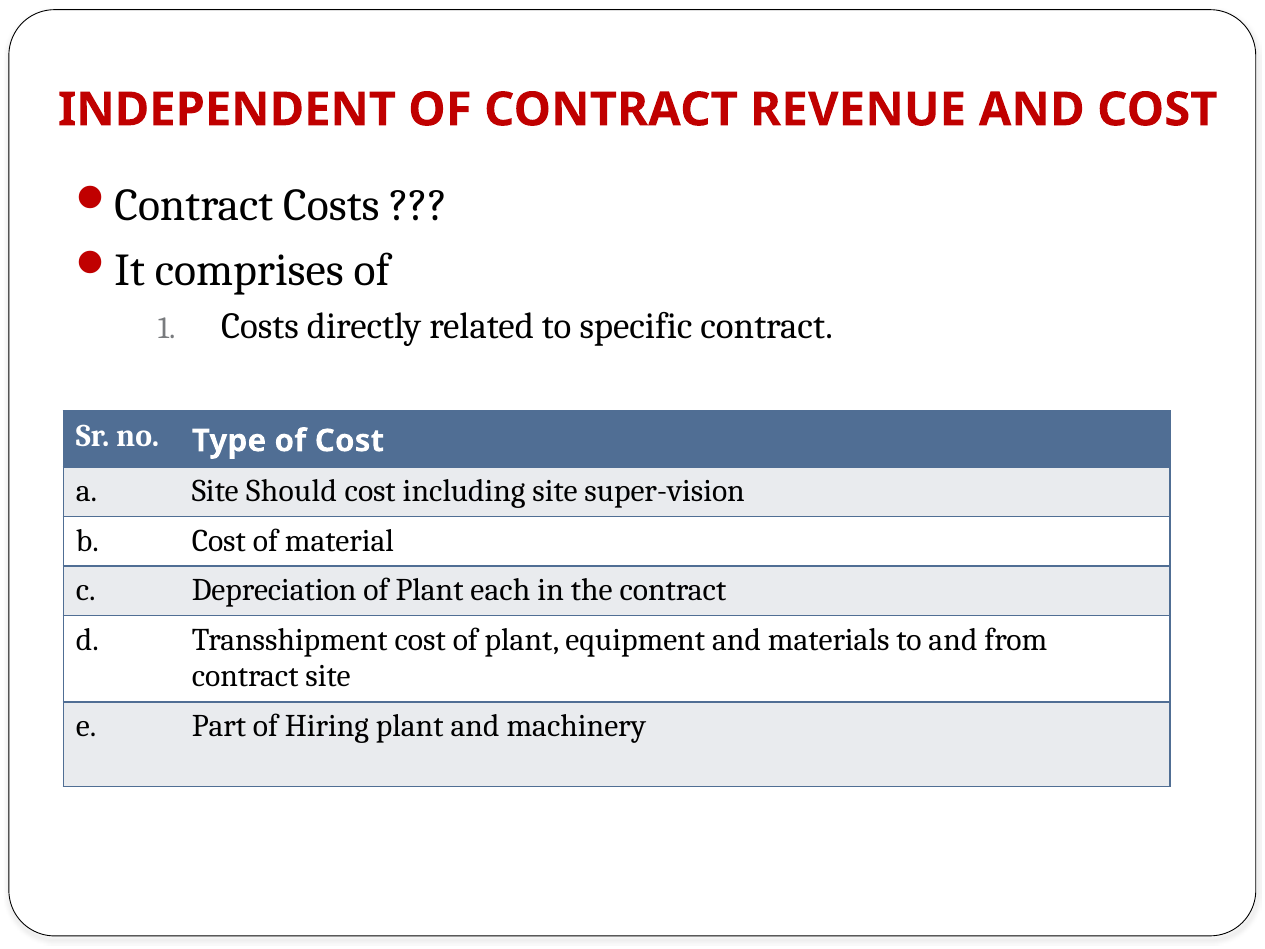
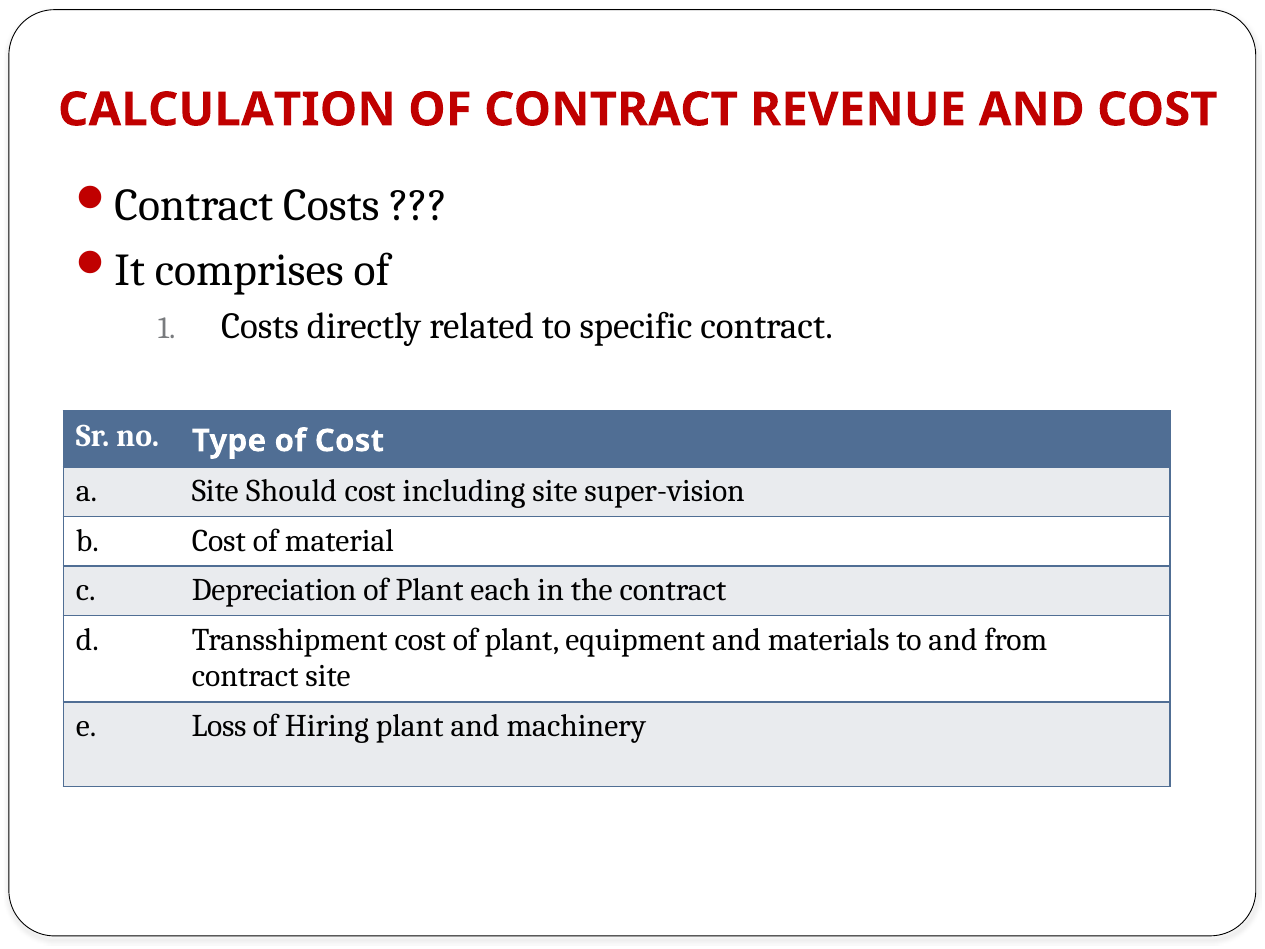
INDEPENDENT: INDEPENDENT -> CALCULATION
Part: Part -> Loss
